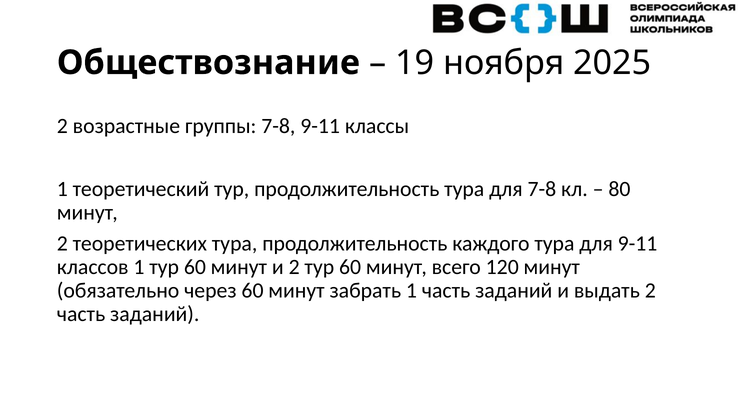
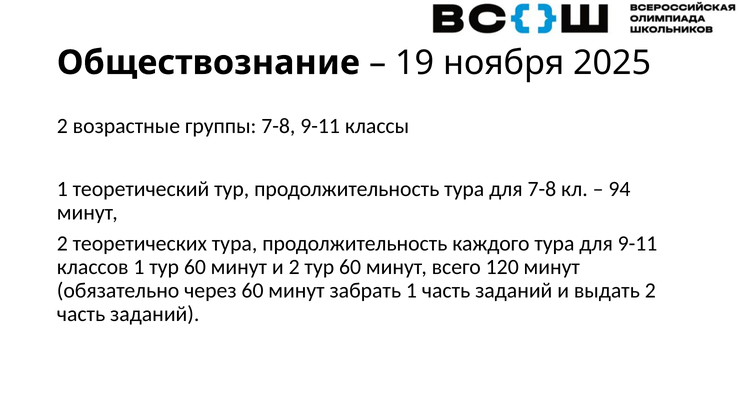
80: 80 -> 94
